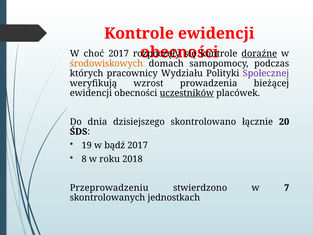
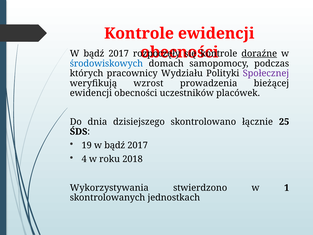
choć at (94, 54): choć -> bądź
środowiskowych colour: orange -> blue
uczestników underline: present -> none
20: 20 -> 25
8: 8 -> 4
Przeprowadzeniu: Przeprowadzeniu -> Wykorzystywania
7: 7 -> 1
